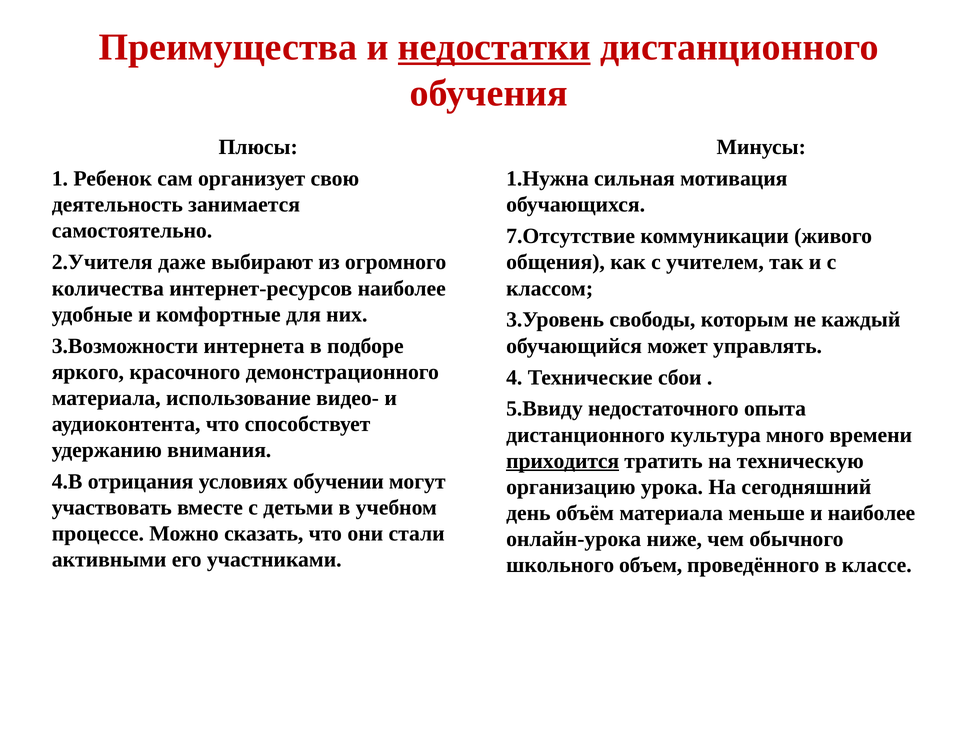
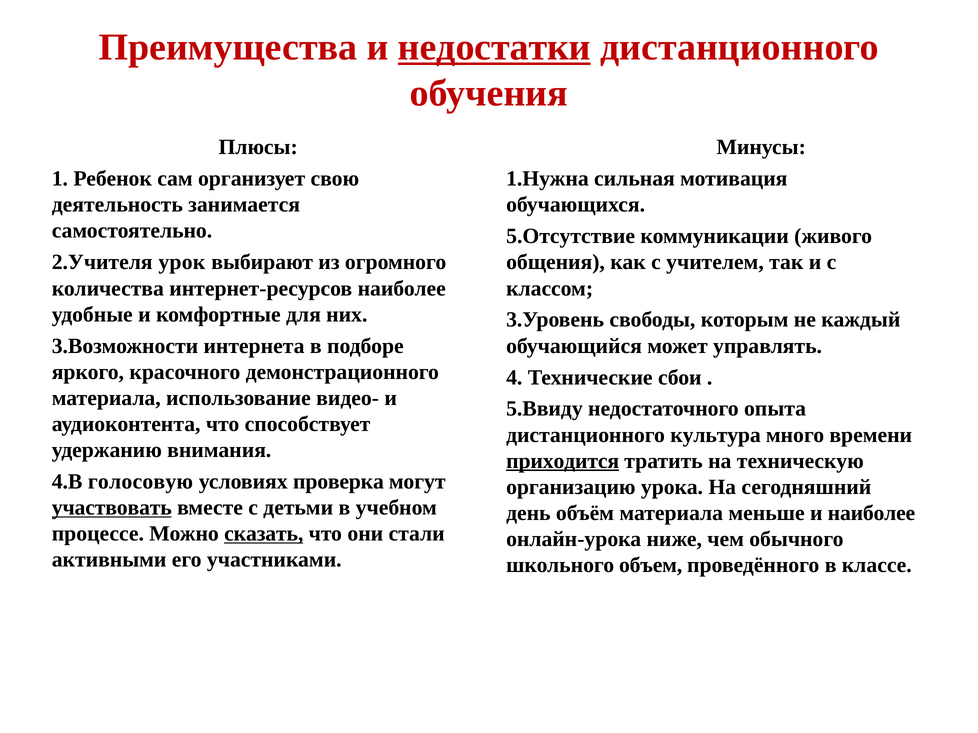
7.Отсутствие: 7.Отсутствие -> 5.Отсутствие
даже: даже -> урок
отрицания: отрицания -> голосовую
обучении: обучении -> проверка
участвовать underline: none -> present
сказать underline: none -> present
